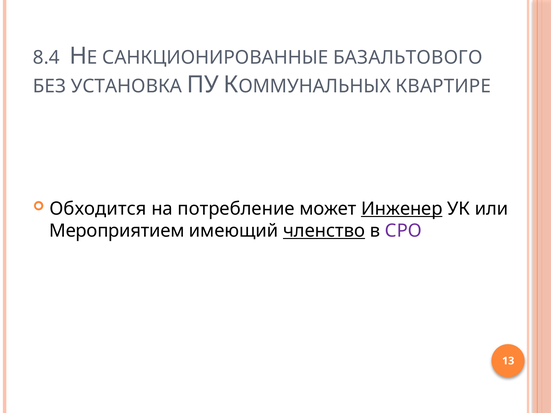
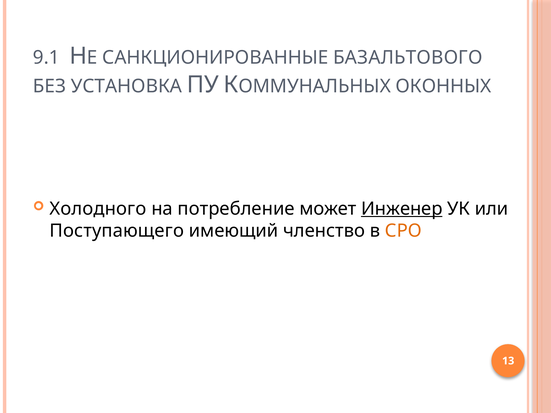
8.4: 8.4 -> 9.1
КВАРТИРЕ: КВАРТИРЕ -> ОКОННЫХ
Обходится: Обходится -> Холодного
Мероприятием: Мероприятием -> Поступающего
членство underline: present -> none
СРО colour: purple -> orange
